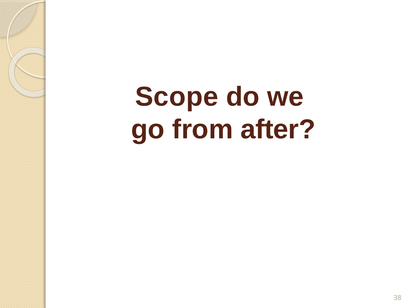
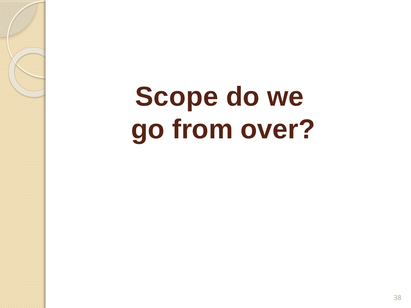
after: after -> over
